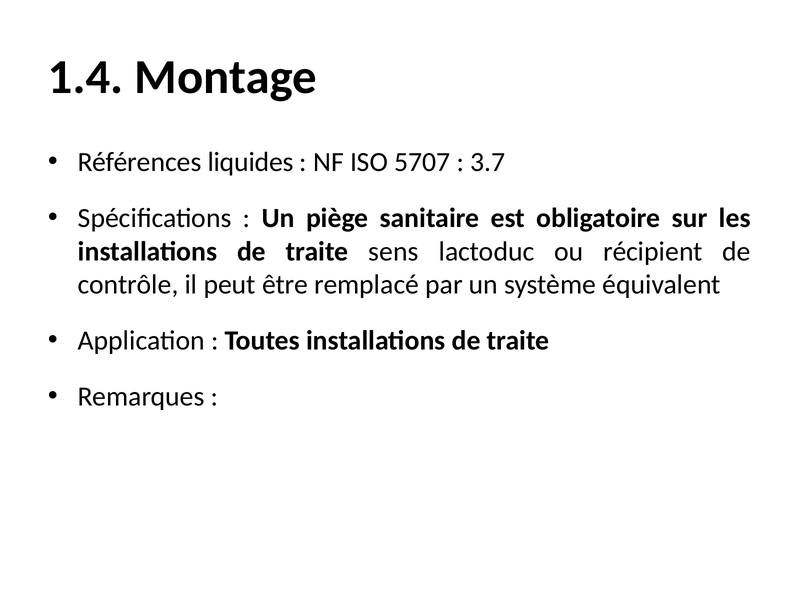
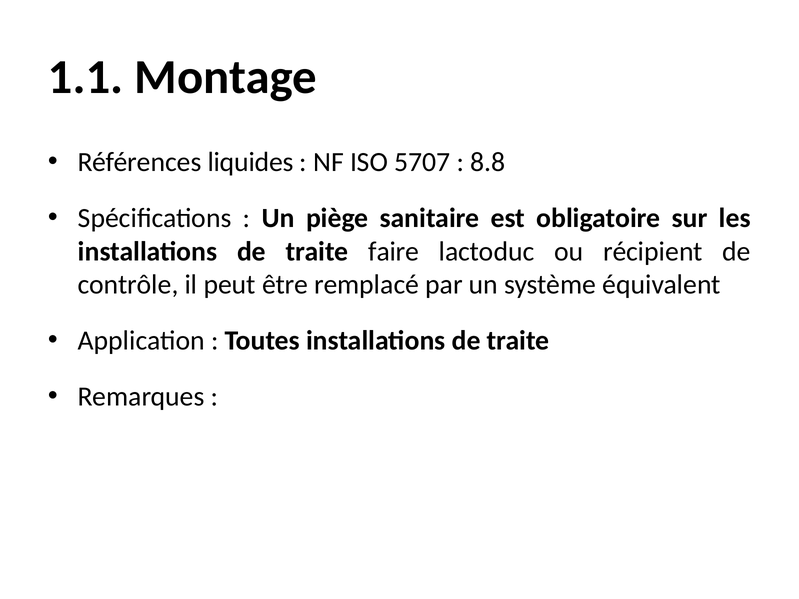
1.4: 1.4 -> 1.1
3.7: 3.7 -> 8.8
sens: sens -> faire
